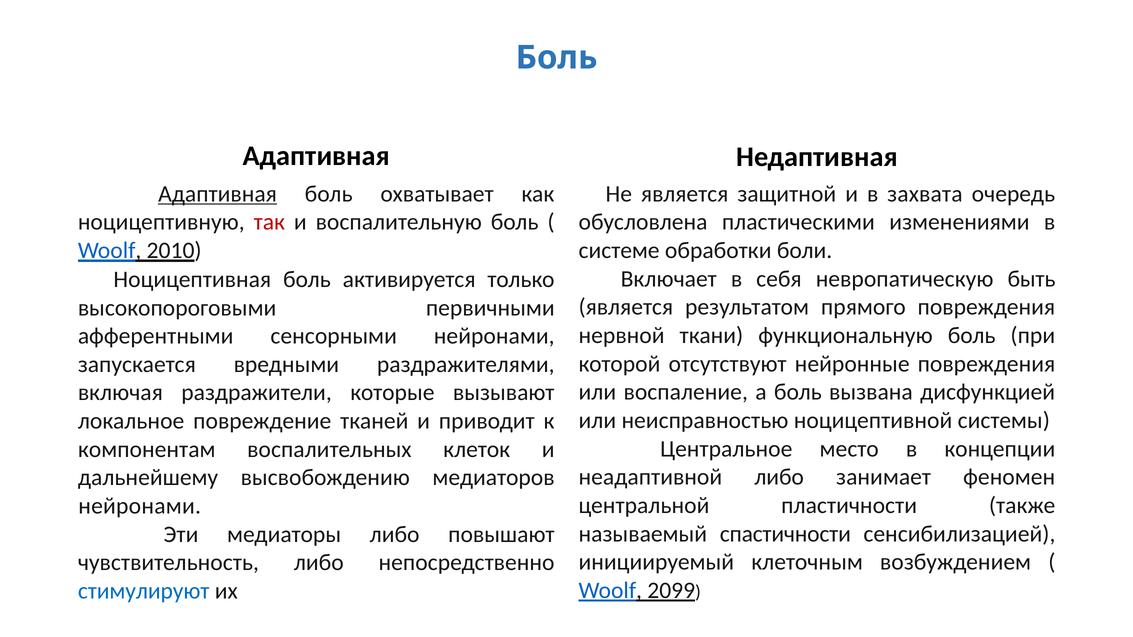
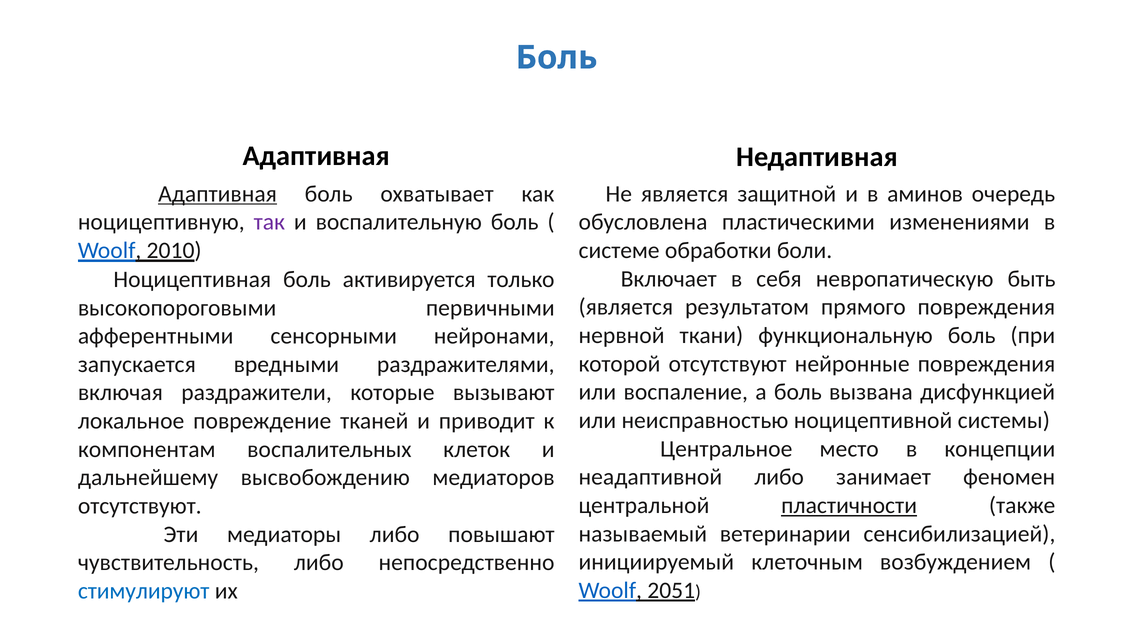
захвата: захвата -> аминов
так colour: red -> purple
пластичности underline: none -> present
нейронами at (140, 506): нейронами -> отсутствуют
спастичности: спастичности -> ветеринарии
2099: 2099 -> 2051
